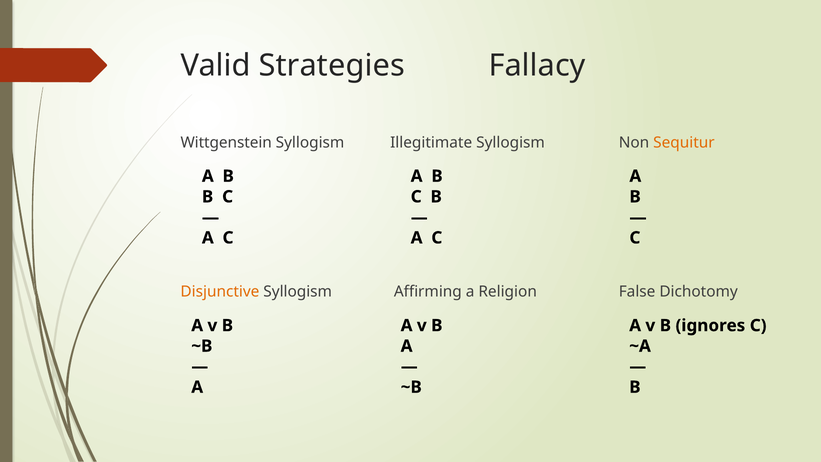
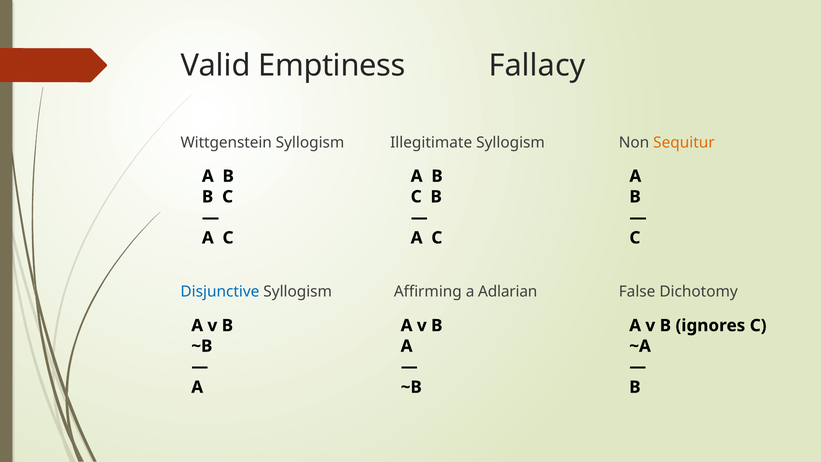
Strategies: Strategies -> Emptiness
Disjunctive colour: orange -> blue
Religion: Religion -> Adlarian
